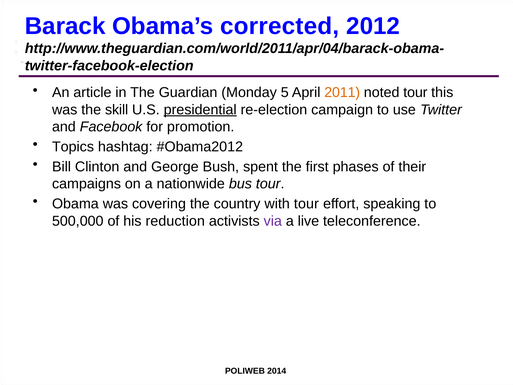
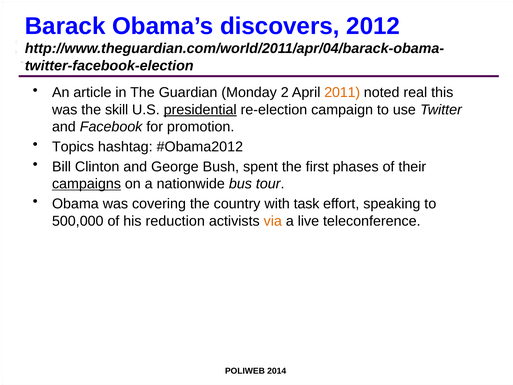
corrected: corrected -> discovers
5: 5 -> 2
noted tour: tour -> real
campaigns underline: none -> present
with tour: tour -> task
via colour: purple -> orange
